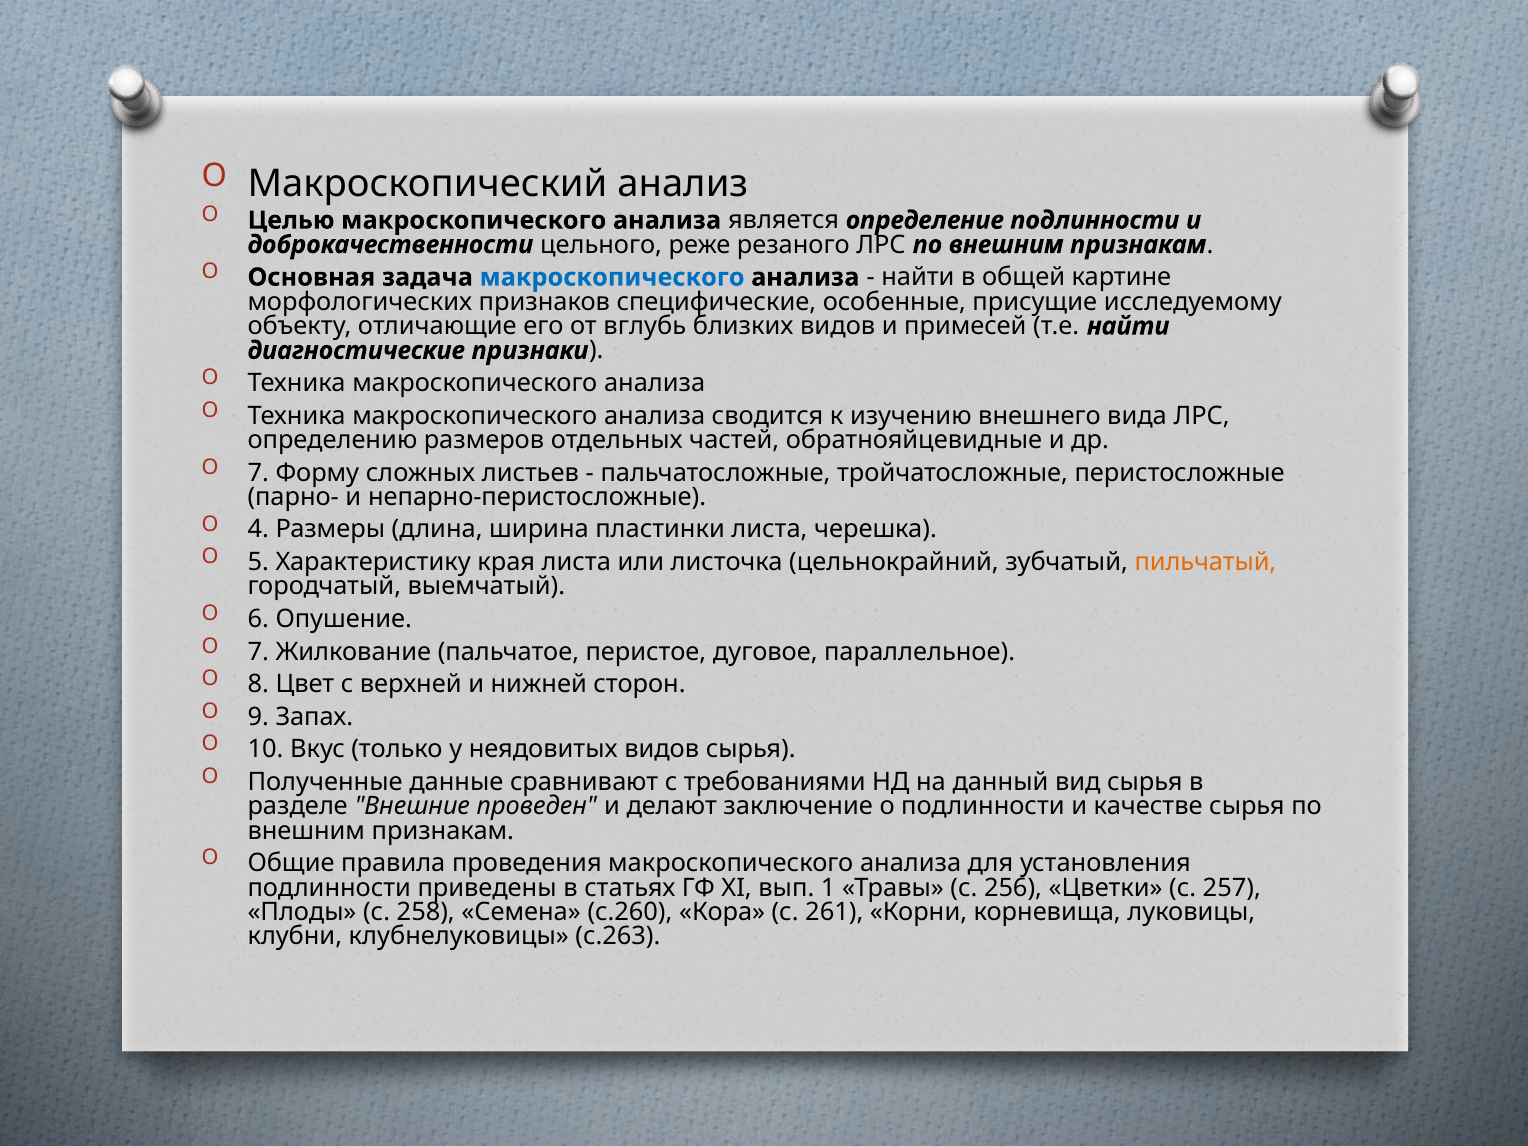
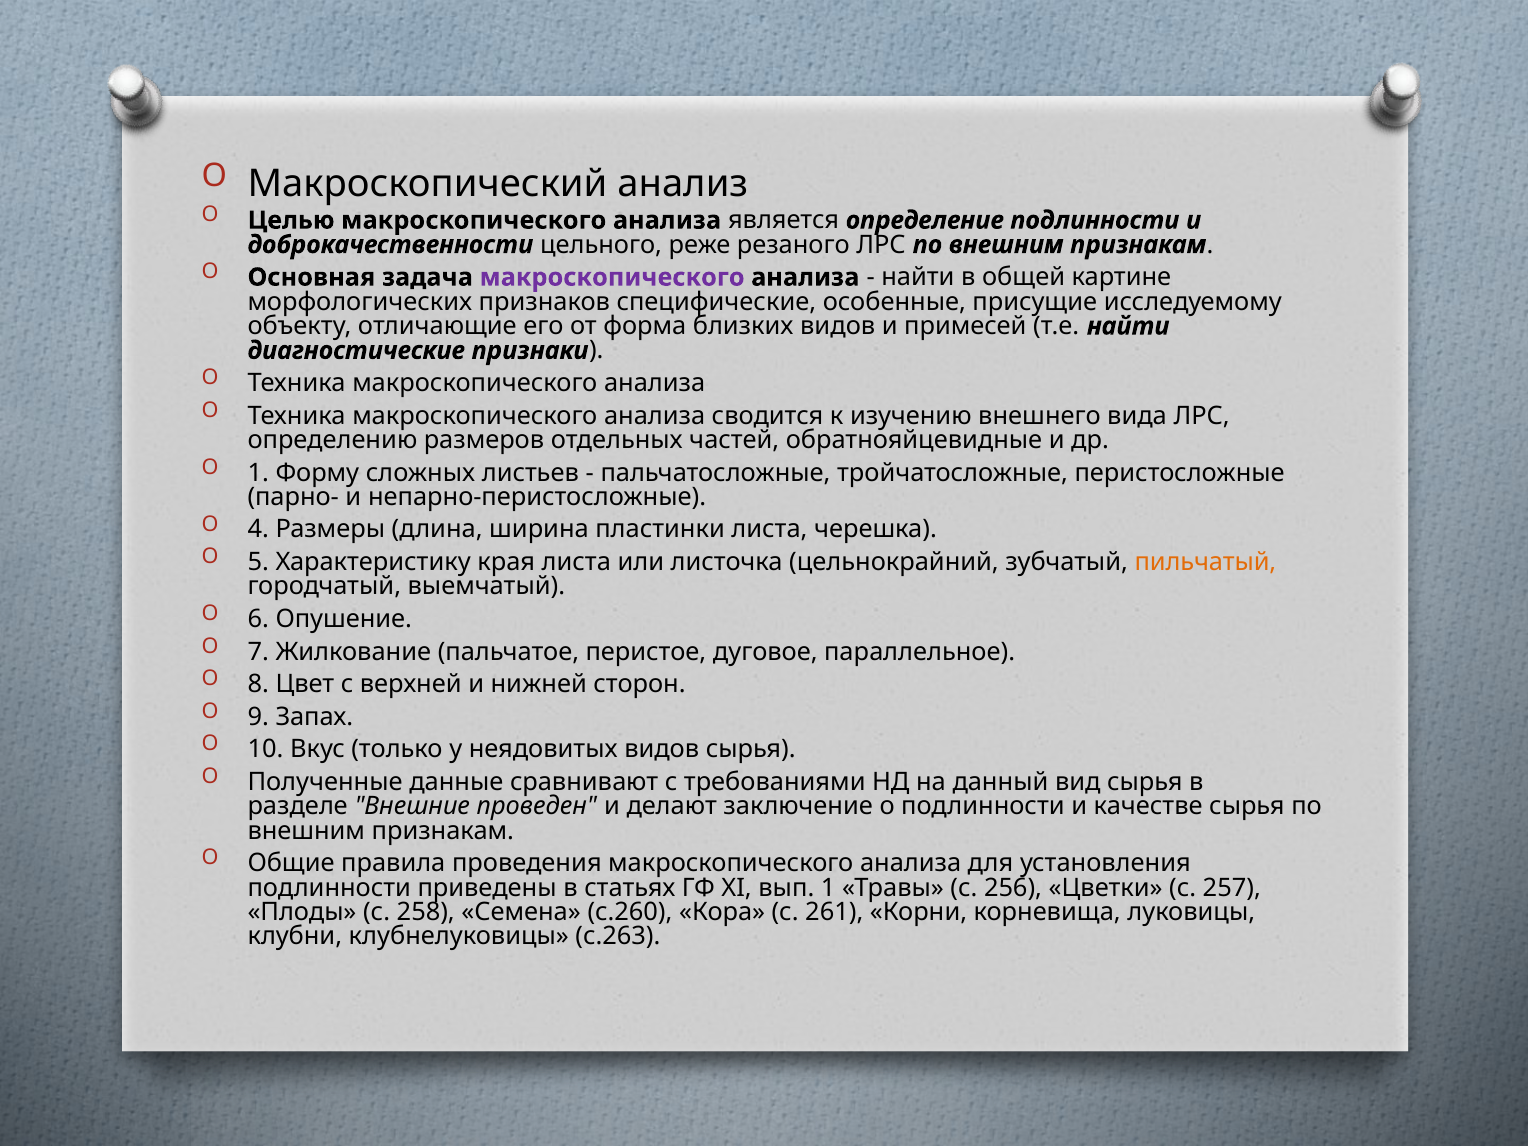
макроскопического at (612, 277) colour: blue -> purple
вглубь: вглубь -> форма
7 at (258, 473): 7 -> 1
